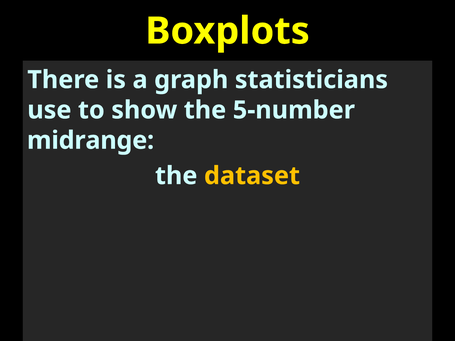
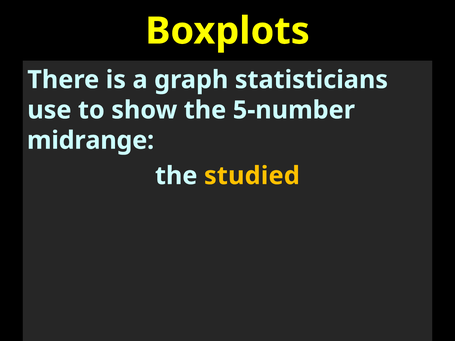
dataset: dataset -> studied
